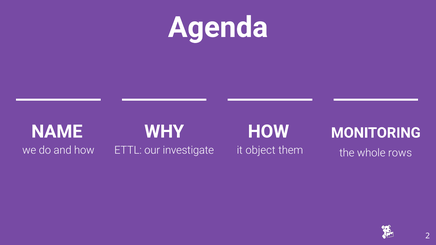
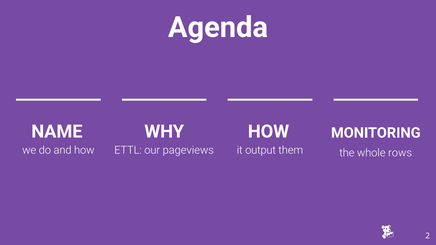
investigate: investigate -> pageviews
object: object -> output
